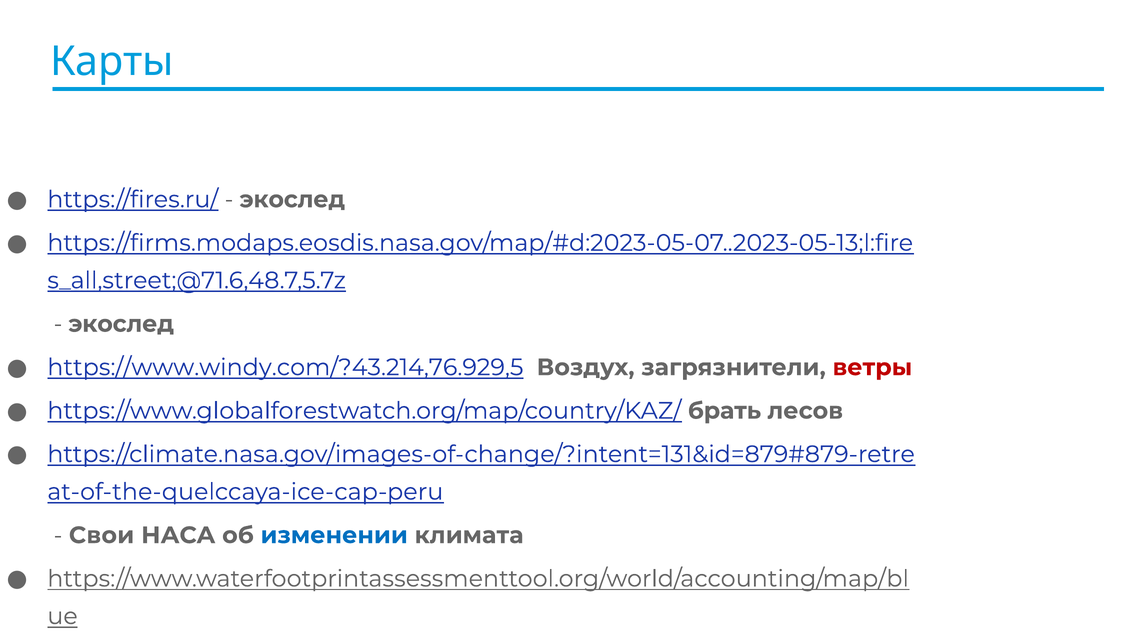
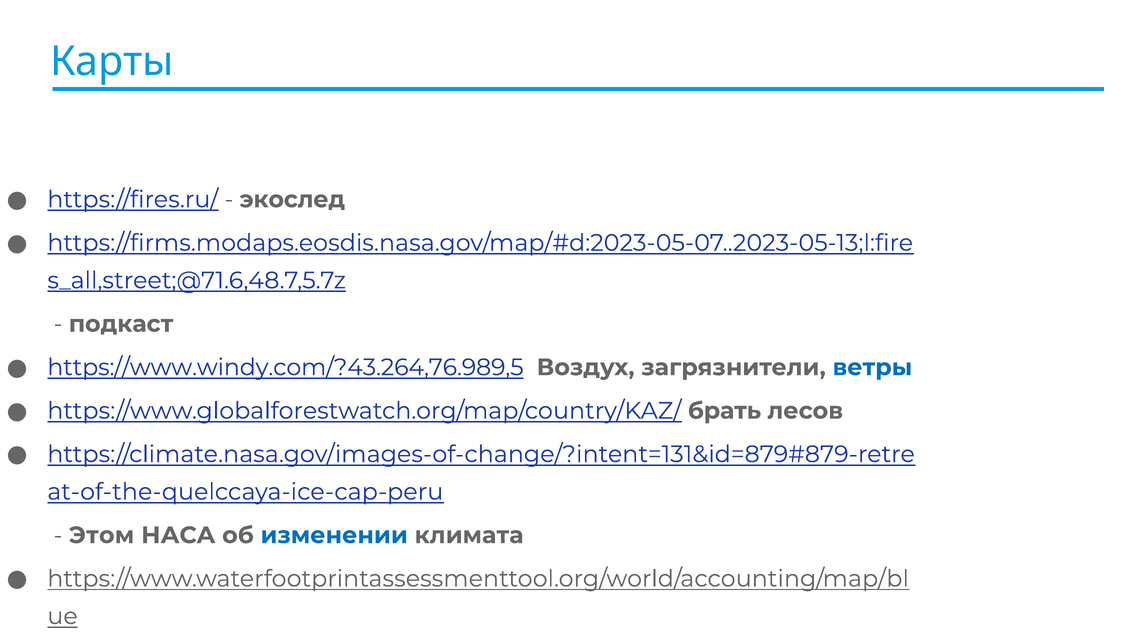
экослед at (121, 324): экослед -> подкаст
https://www.windy.com/?43.214,76.929,5: https://www.windy.com/?43.214,76.929,5 -> https://www.windy.com/?43.264,76.989,5
ветры colour: red -> blue
Свои: Свои -> Этом
